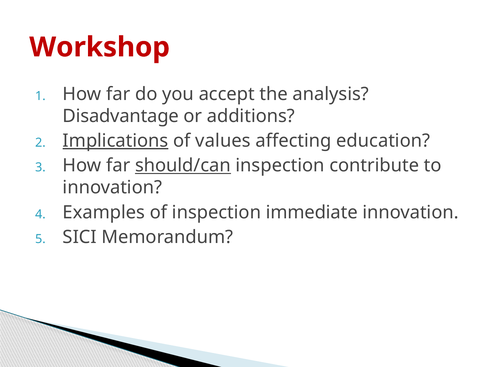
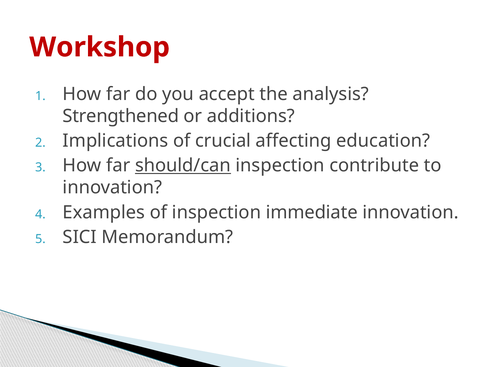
Disadvantage: Disadvantage -> Strengthened
Implications underline: present -> none
values: values -> crucial
